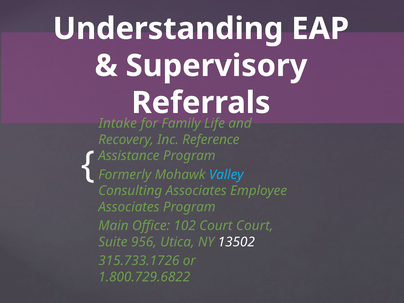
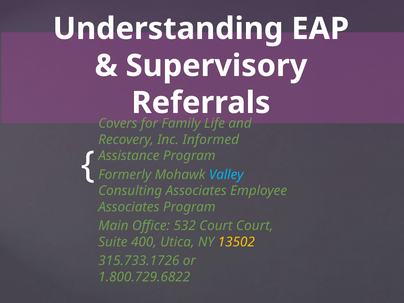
Intake: Intake -> Covers
Reference: Reference -> Informed
102: 102 -> 532
956: 956 -> 400
13502 colour: white -> yellow
